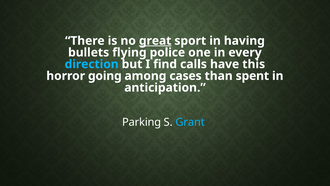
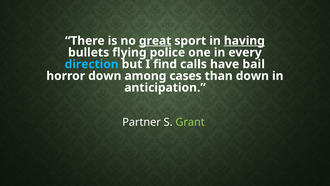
having underline: none -> present
this: this -> bail
horror going: going -> down
than spent: spent -> down
Parking: Parking -> Partner
Grant colour: light blue -> light green
